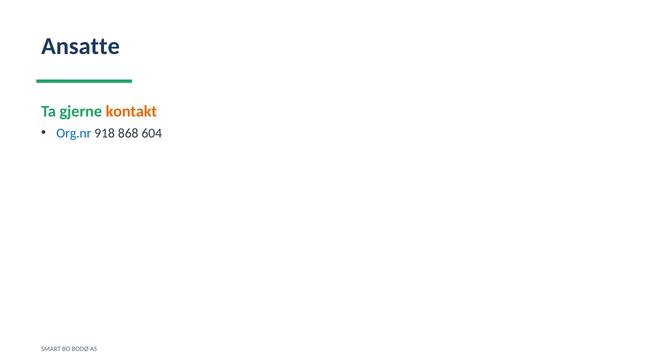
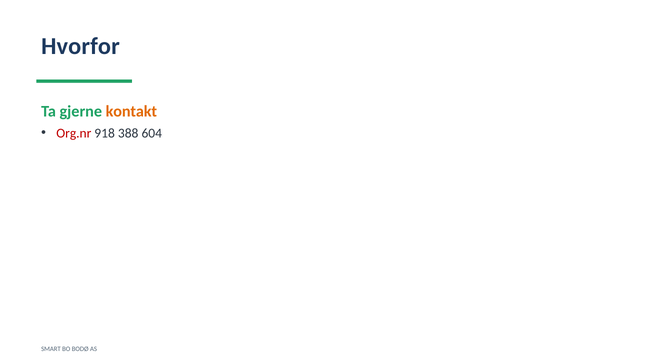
Ansatte: Ansatte -> Hvorfor
Org.nr colour: blue -> red
868: 868 -> 388
